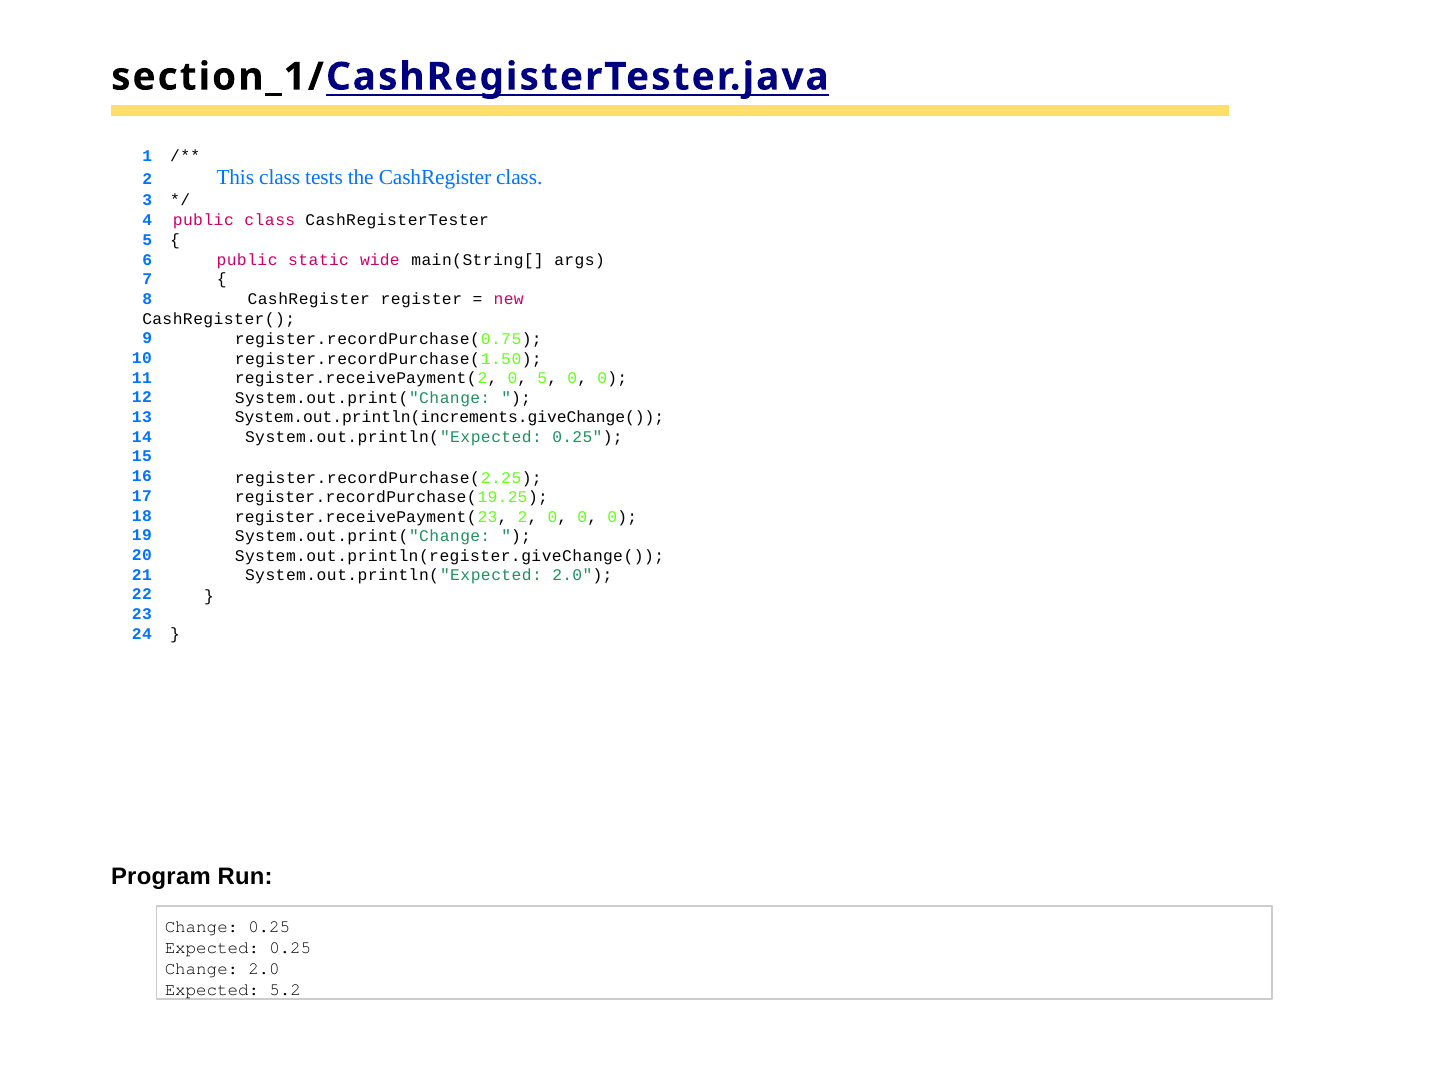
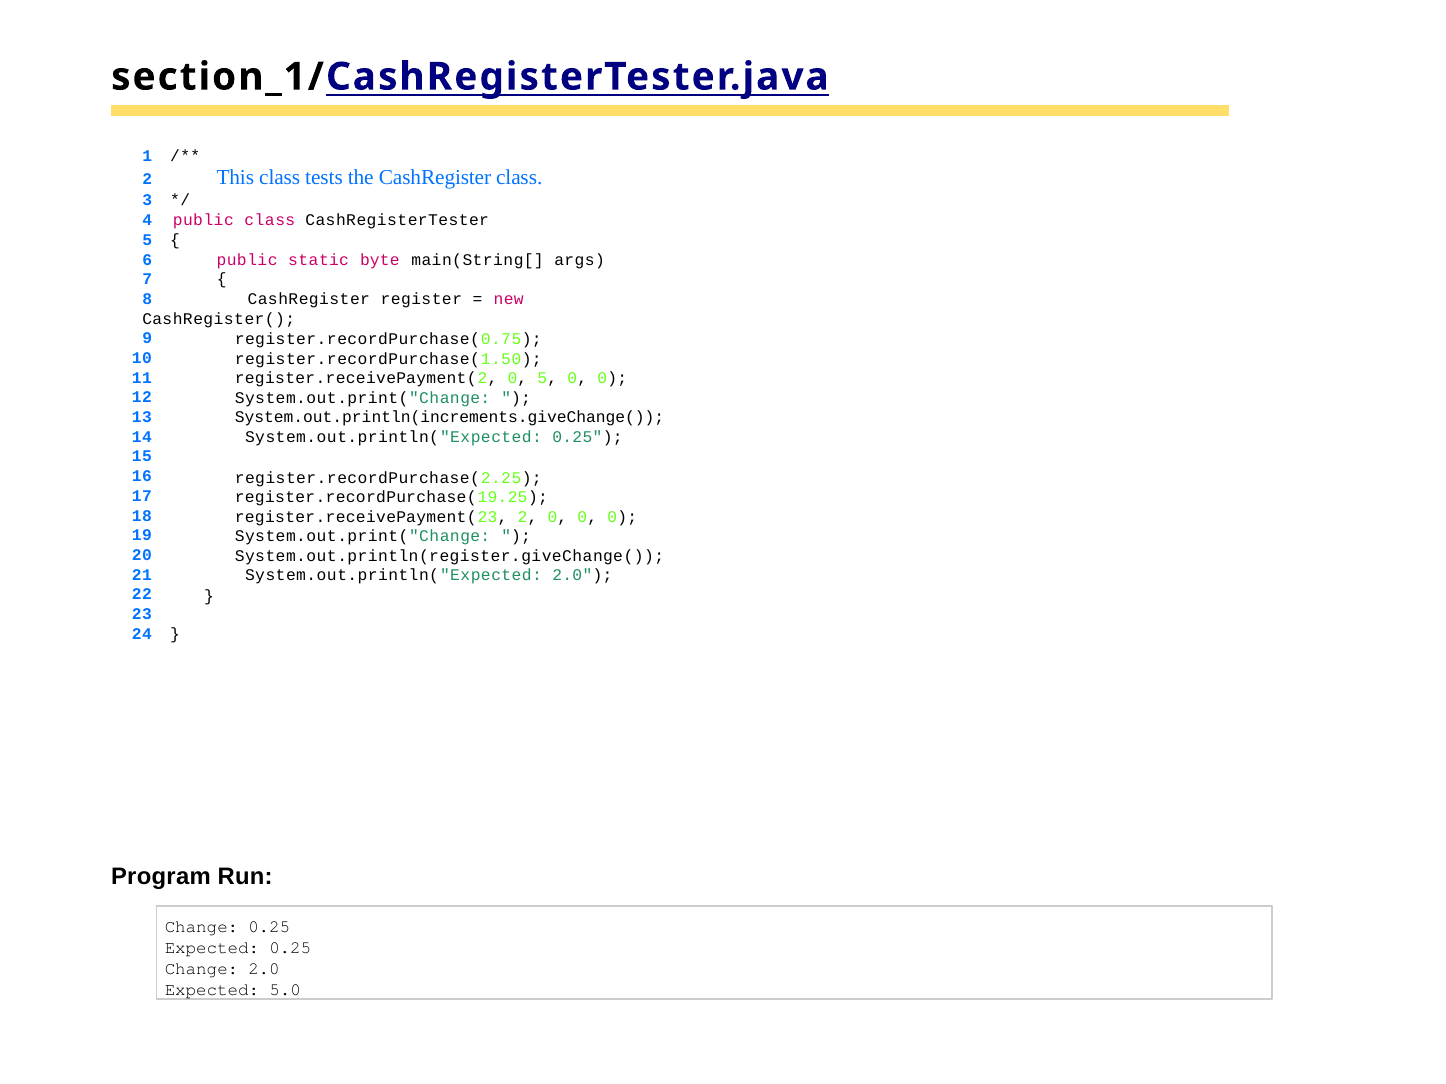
wide: wide -> byte
5.2: 5.2 -> 5.0
